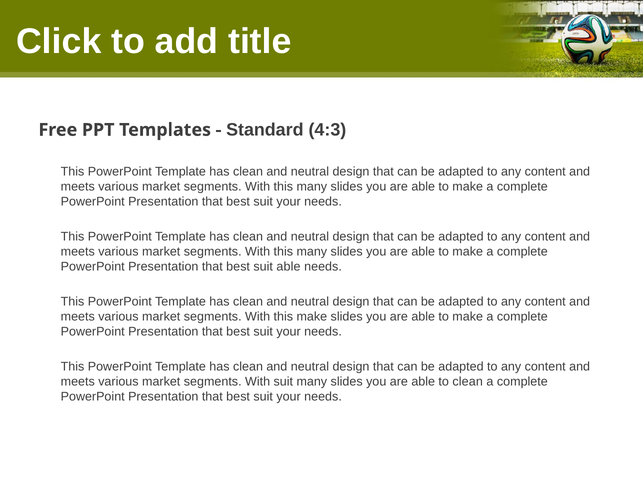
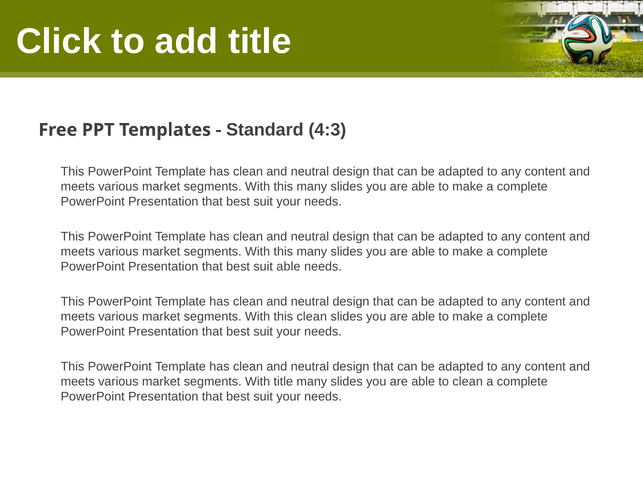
this make: make -> clean
With suit: suit -> title
